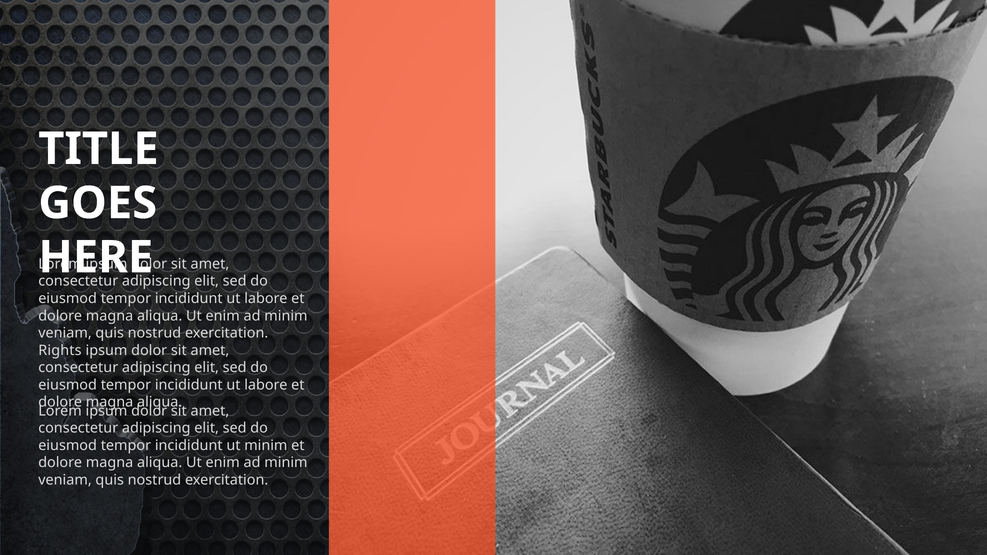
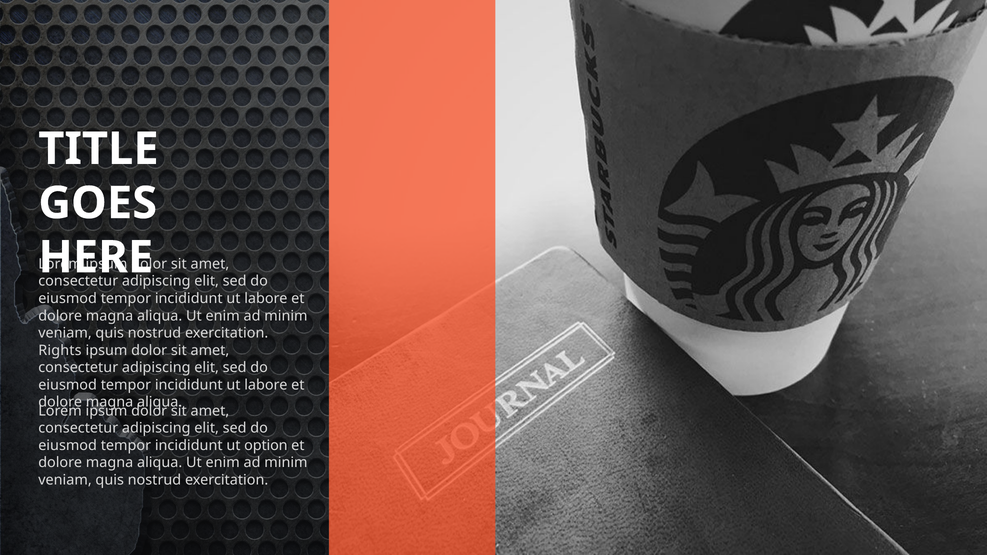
ut minim: minim -> option
